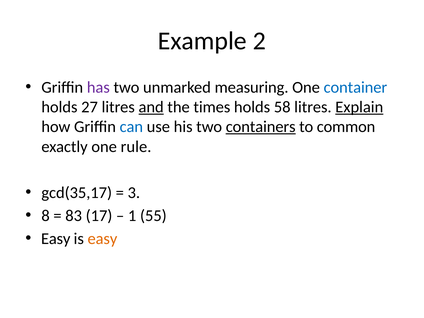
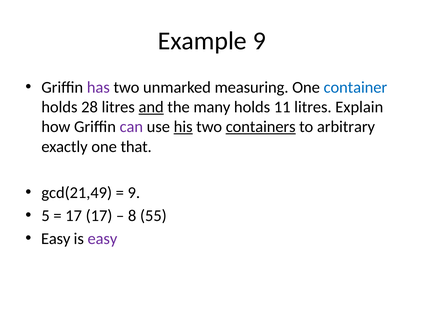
Example 2: 2 -> 9
27: 27 -> 28
times: times -> many
58: 58 -> 11
Explain underline: present -> none
can colour: blue -> purple
his underline: none -> present
common: common -> arbitrary
rule: rule -> that
gcd(35,17: gcd(35,17 -> gcd(21,49
3 at (134, 193): 3 -> 9
8: 8 -> 5
83 at (74, 216): 83 -> 17
1: 1 -> 8
easy at (102, 239) colour: orange -> purple
